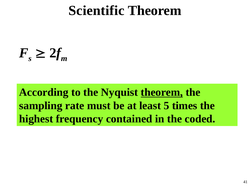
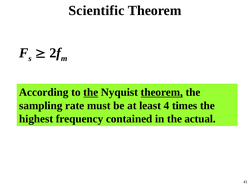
the at (91, 93) underline: none -> present
5: 5 -> 4
coded: coded -> actual
